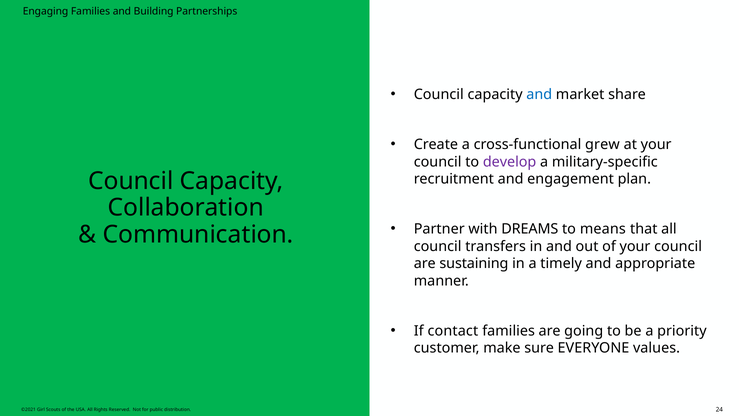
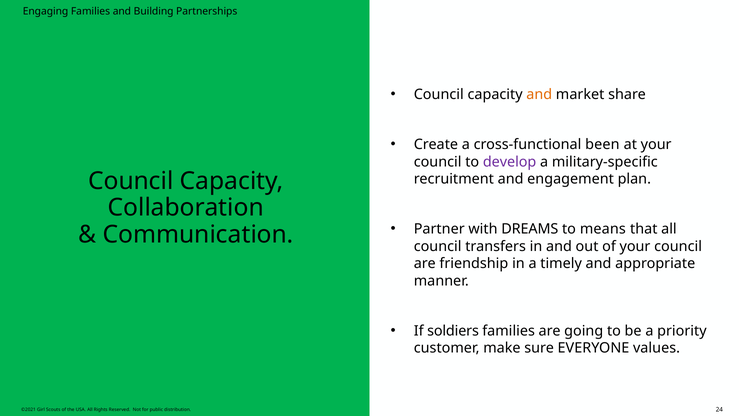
and at (539, 95) colour: blue -> orange
grew: grew -> been
sustaining: sustaining -> friendship
contact: contact -> soldiers
